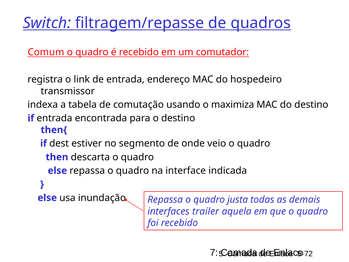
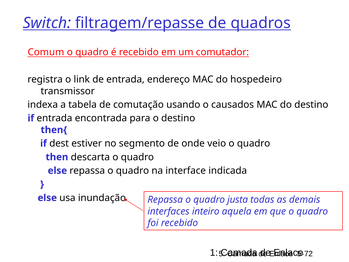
maximiza: maximiza -> causados
trailer: trailer -> inteiro
7: 7 -> 1
